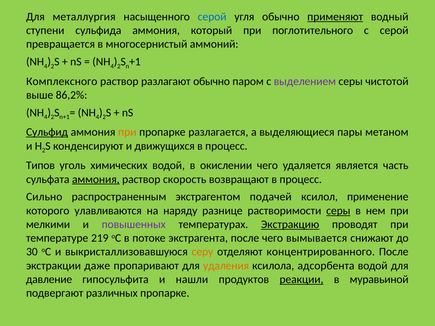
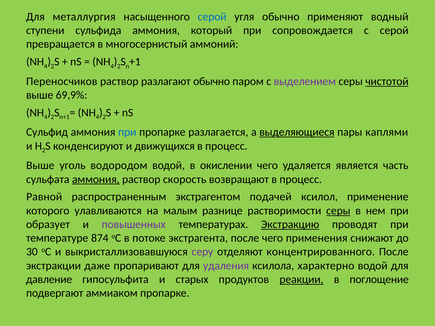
применяют underline: present -> none
поглотительного: поглотительного -> сопровождается
Комплексного: Комплексного -> Переносчиков
чистотой underline: none -> present
86,2%: 86,2% -> 69,9%
Сульфид underline: present -> none
при at (127, 132) colour: orange -> blue
выделяющиеся underline: none -> present
метаном: метаном -> каплями
Типов at (40, 166): Типов -> Выше
химических: химических -> водородом
Сильно: Сильно -> Равной
наряду: наряду -> малым
мелкими: мелкими -> образует
219: 219 -> 874
вымывается: вымывается -> применения
серу colour: orange -> purple
удаления colour: orange -> purple
адсорбента: адсорбента -> характерно
нашли: нашли -> старых
муравьиной: муравьиной -> поглощение
различных: различных -> аммиаком
